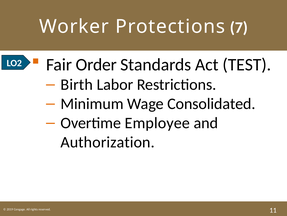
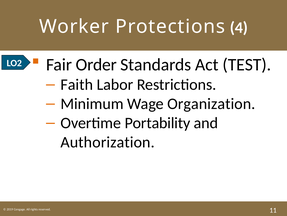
7: 7 -> 4
Birth: Birth -> Faith
Consolidated: Consolidated -> Organization
Employee: Employee -> Portability
